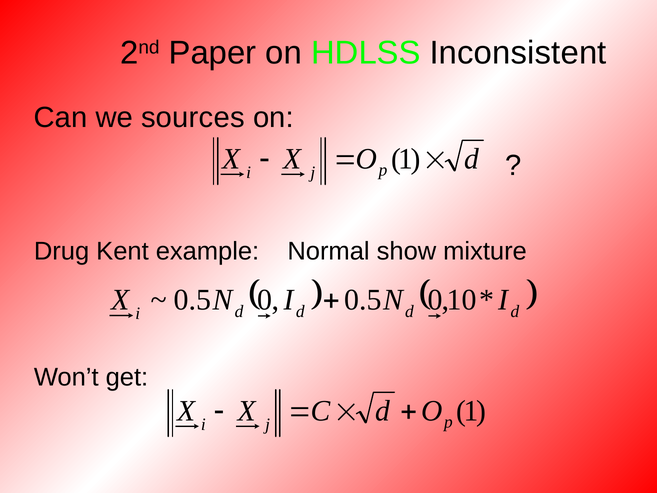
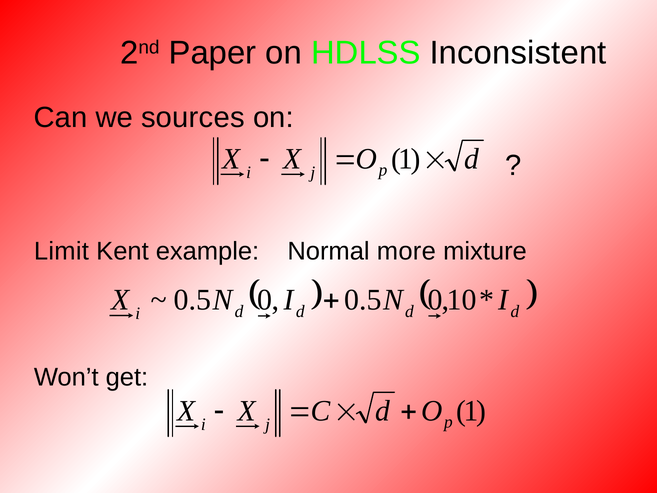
Drug: Drug -> Limit
show: show -> more
